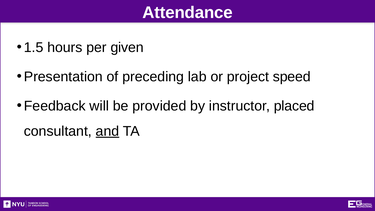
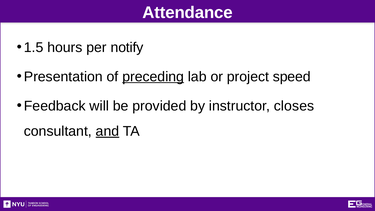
given: given -> notify
preceding underline: none -> present
placed: placed -> closes
